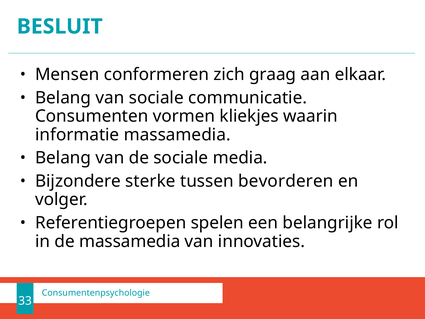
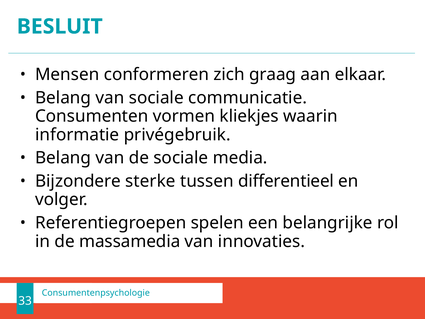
informatie massamedia: massamedia -> privégebruik
bevorderen: bevorderen -> differentieel
